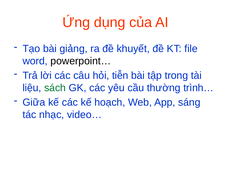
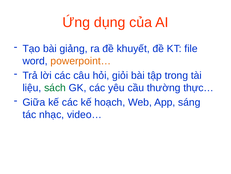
powerpoint… colour: black -> orange
tiễn: tiễn -> giỏi
trình…: trình… -> thực…
